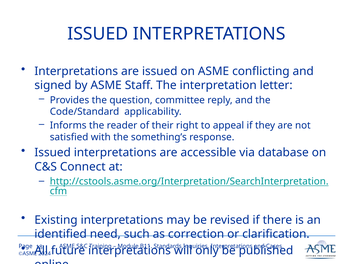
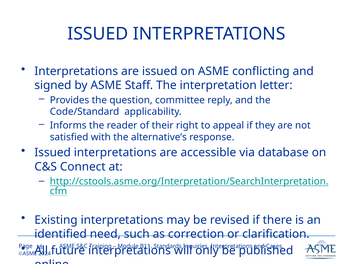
something’s: something’s -> alternative’s
